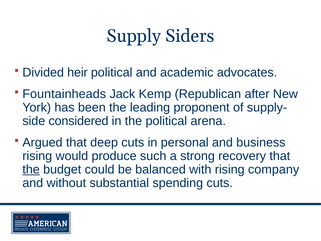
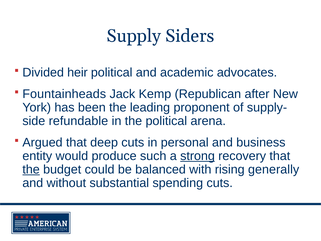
considered: considered -> refundable
rising at (37, 156): rising -> entity
strong underline: none -> present
company: company -> generally
